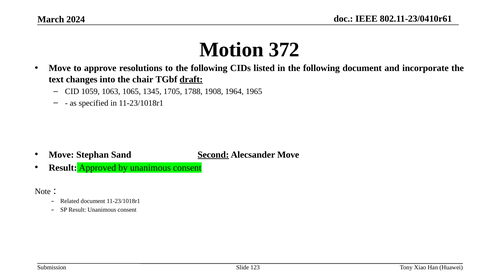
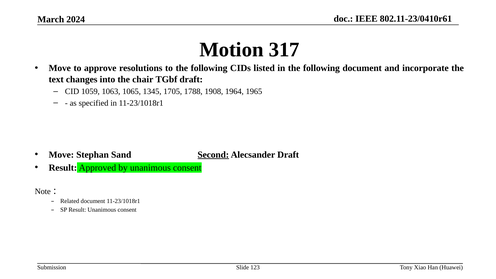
372: 372 -> 317
draft at (191, 79) underline: present -> none
Alecsander Move: Move -> Draft
